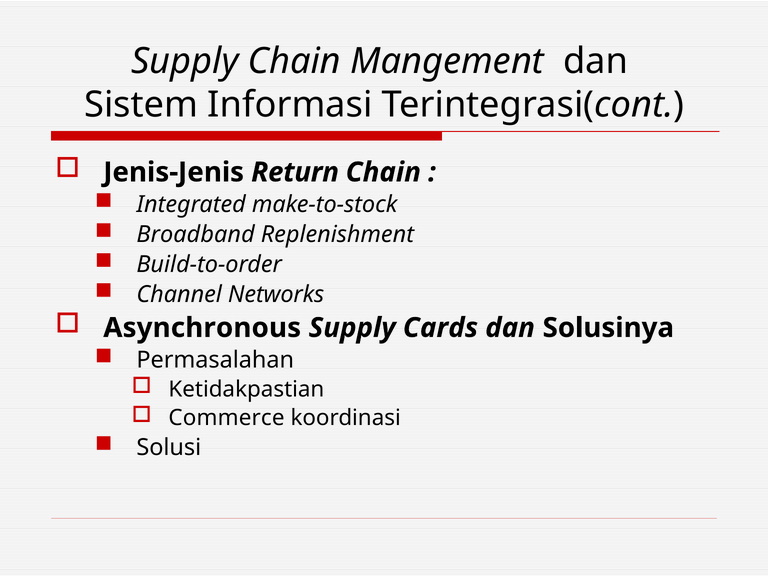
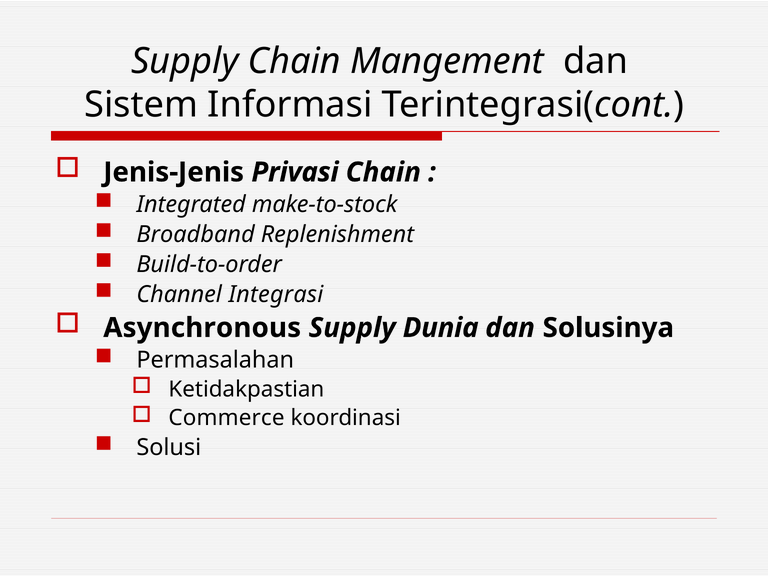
Return: Return -> Privasi
Networks: Networks -> Integrasi
Cards: Cards -> Dunia
